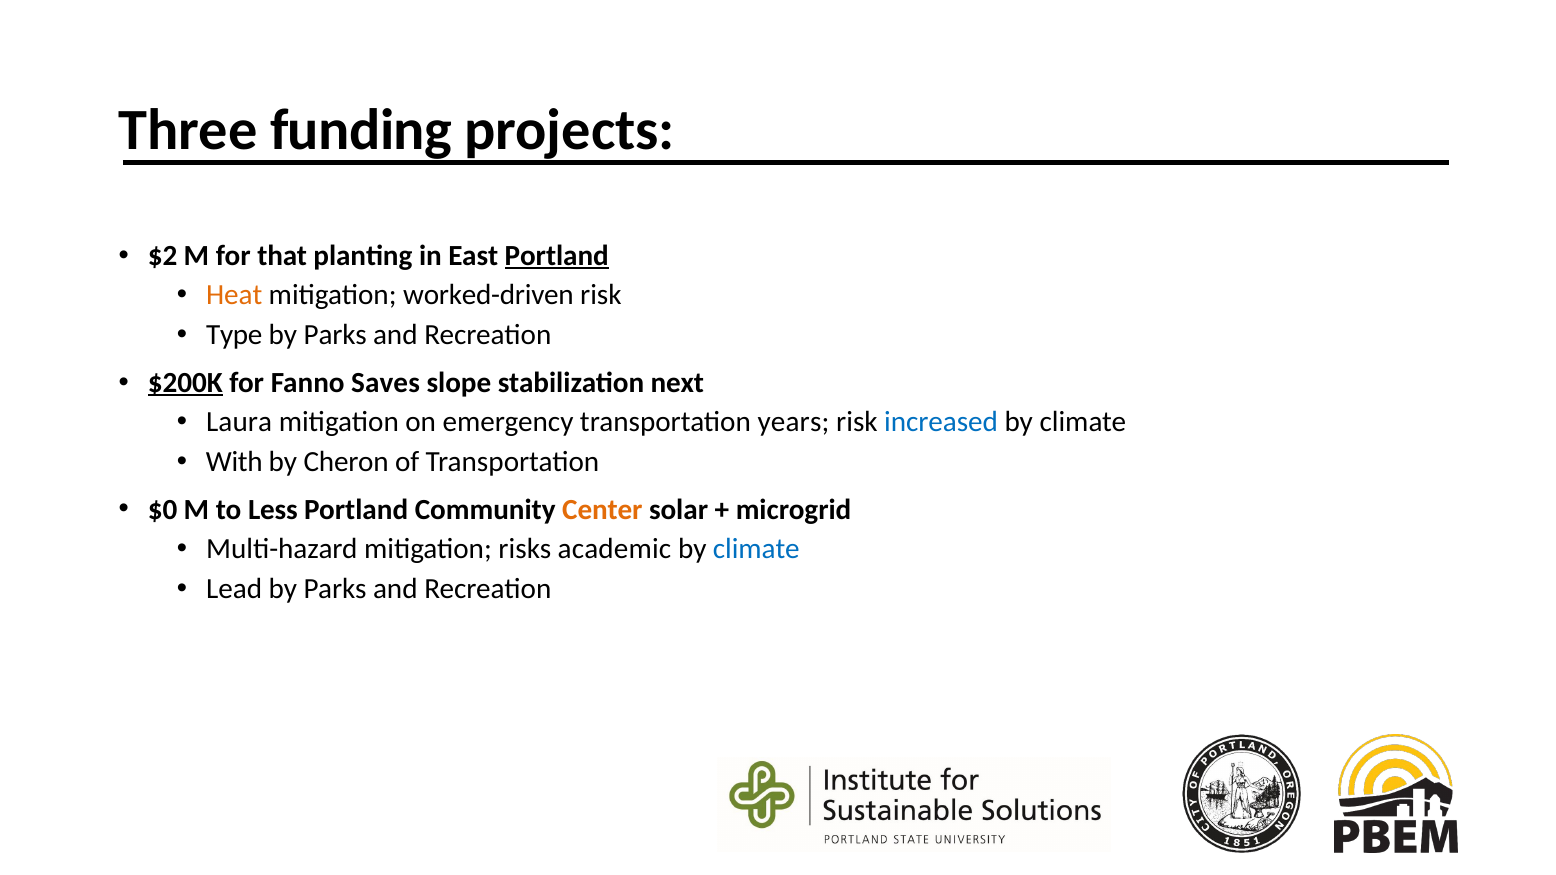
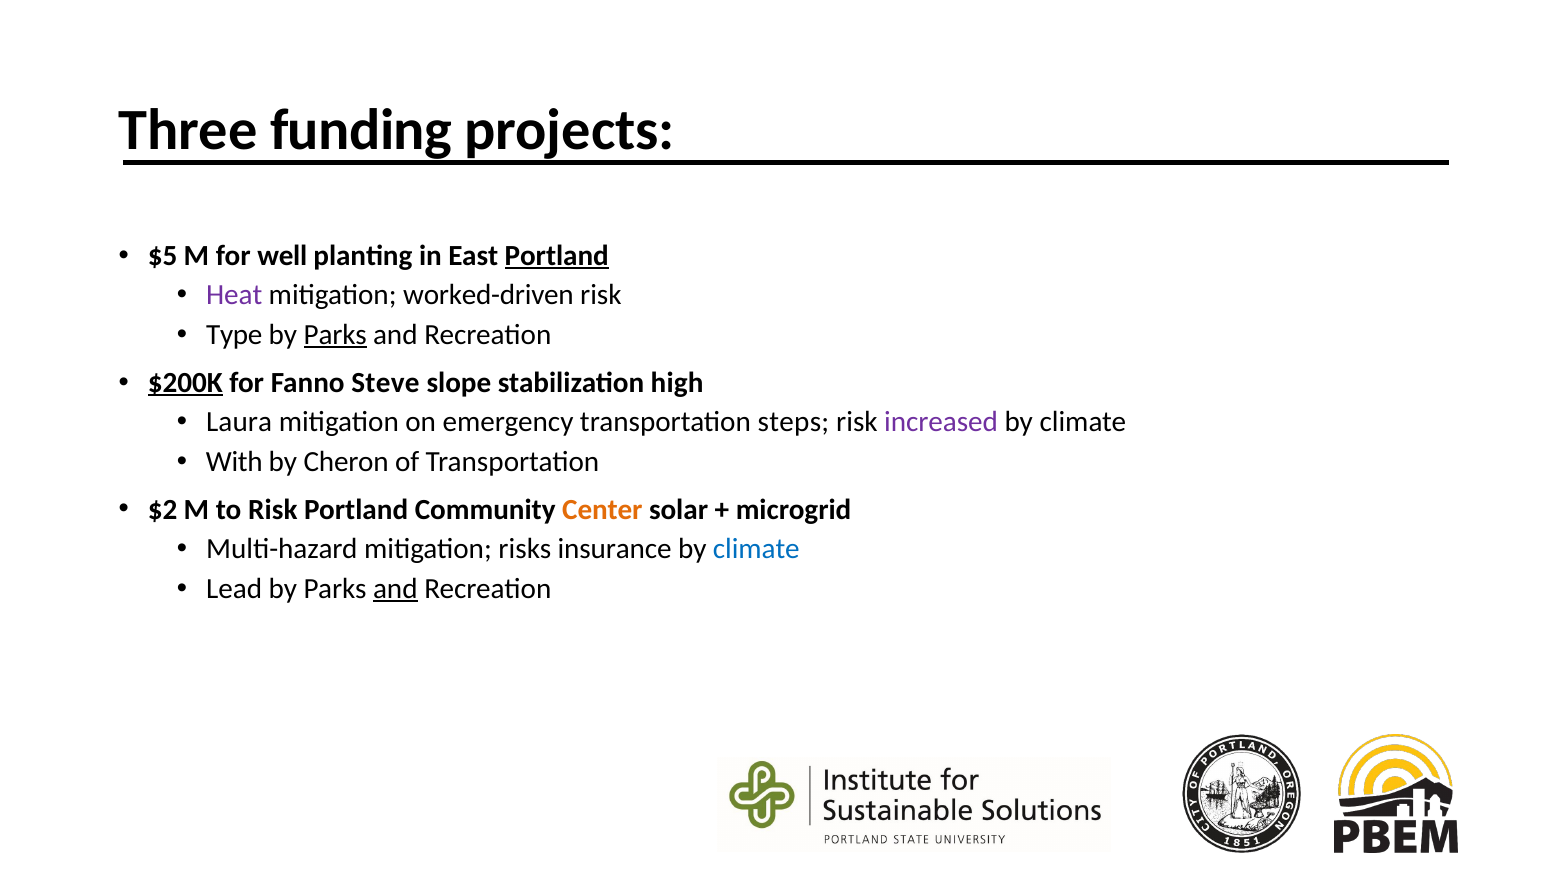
$2: $2 -> $5
that: that -> well
Heat colour: orange -> purple
Parks at (335, 335) underline: none -> present
Saves: Saves -> Steve
next: next -> high
years: years -> steps
increased colour: blue -> purple
$0: $0 -> $2
to Less: Less -> Risk
academic: academic -> insurance
and at (395, 589) underline: none -> present
